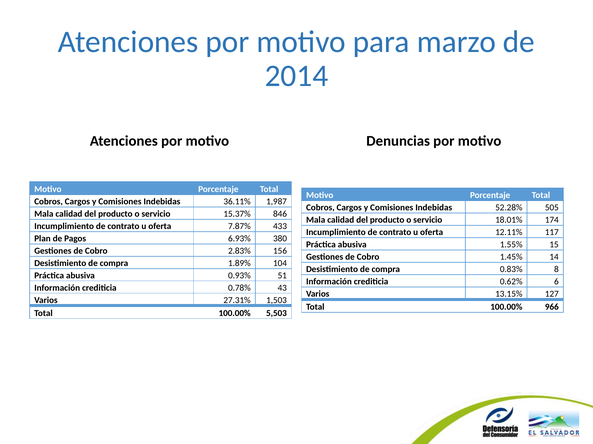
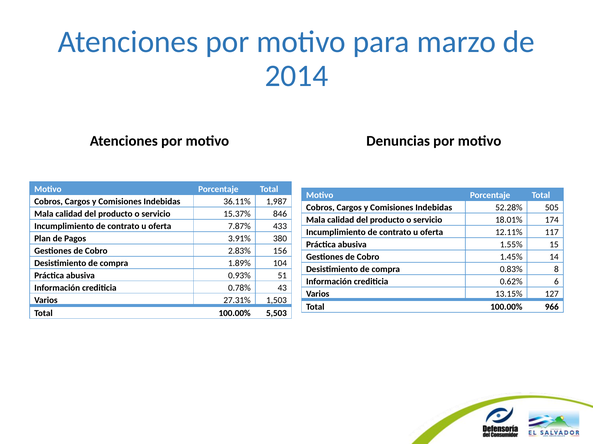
6.93%: 6.93% -> 3.91%
